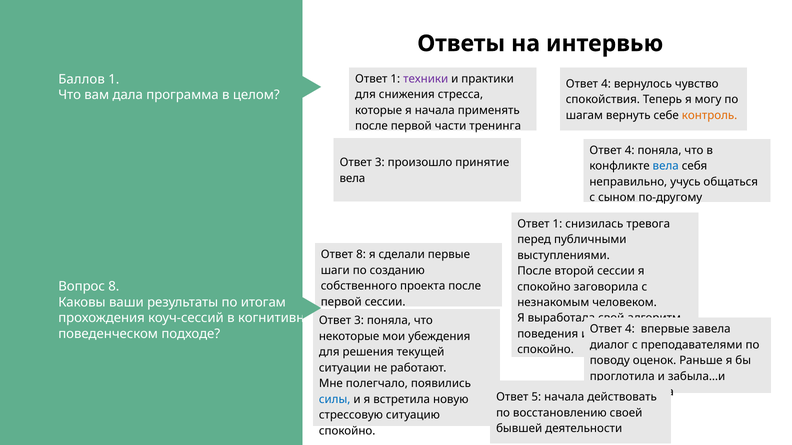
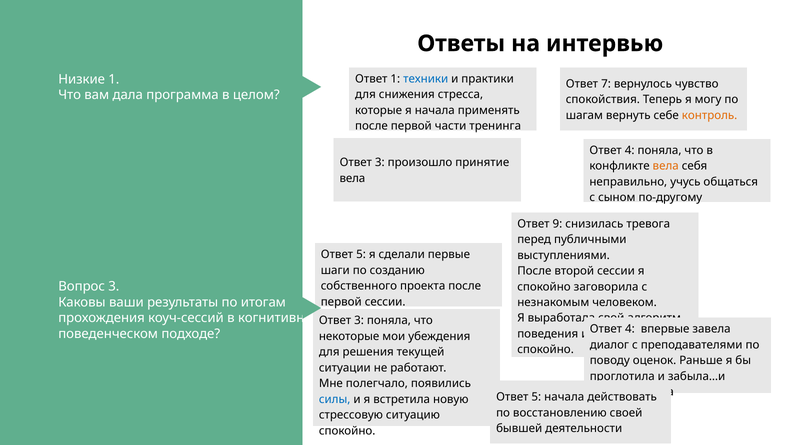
техники colour: purple -> blue
Баллов: Баллов -> Низкие
4 at (606, 84): 4 -> 7
вела at (666, 166) colour: blue -> orange
1 at (557, 224): 1 -> 9
8 at (361, 255): 8 -> 5
Вопрос 8: 8 -> 3
